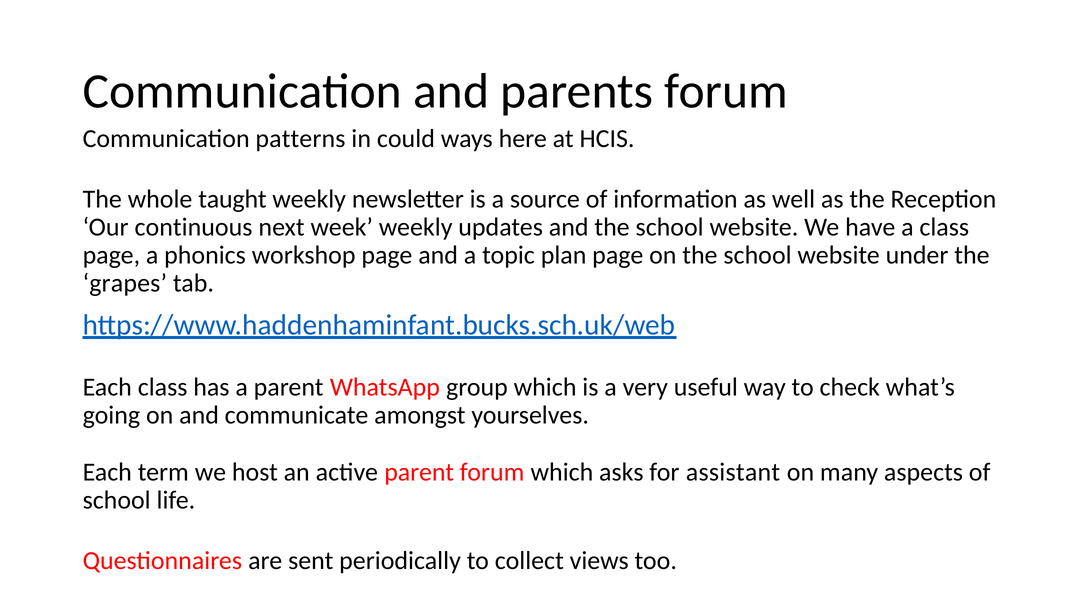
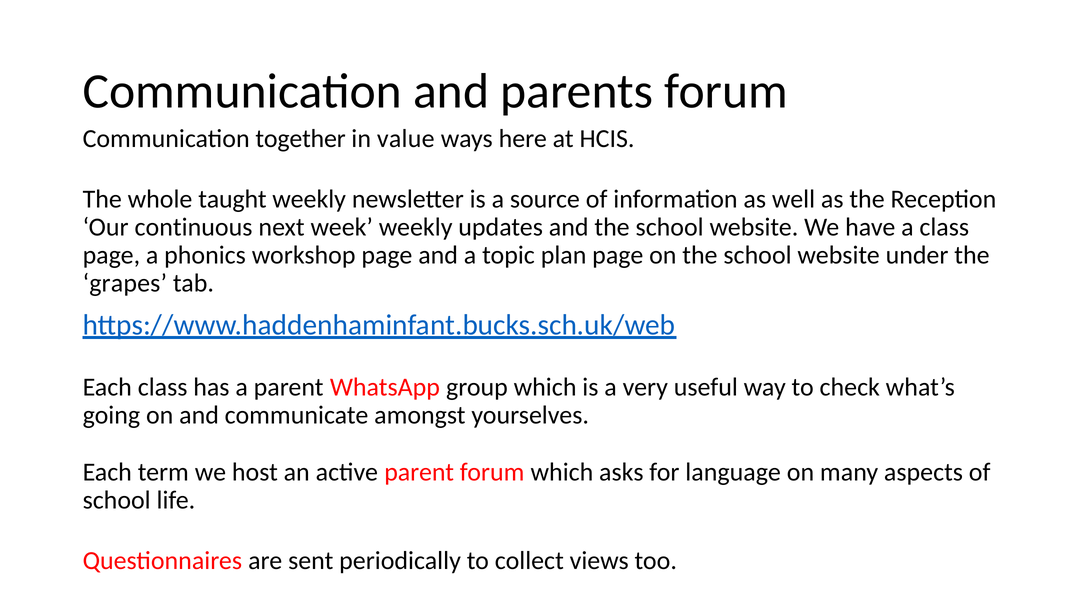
patterns: patterns -> together
could: could -> value
assistant: assistant -> language
